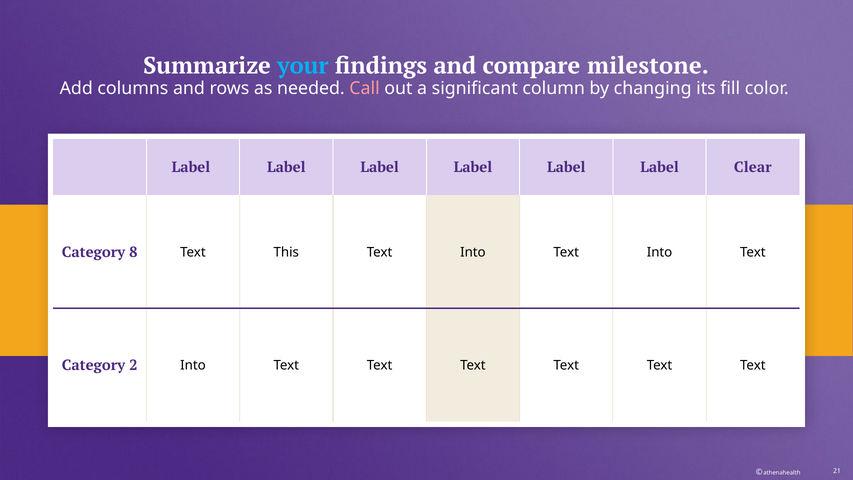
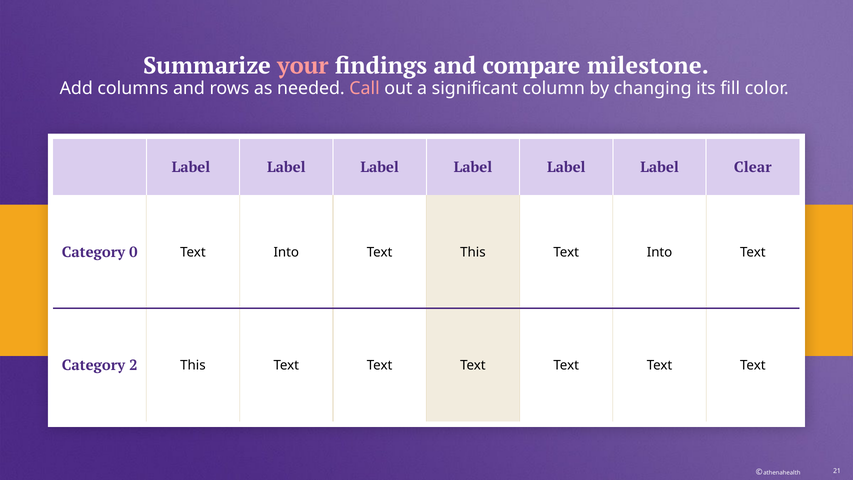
your colour: light blue -> pink
8: 8 -> 0
This at (286, 252): This -> Into
Into at (473, 252): Into -> This
2 Into: Into -> This
